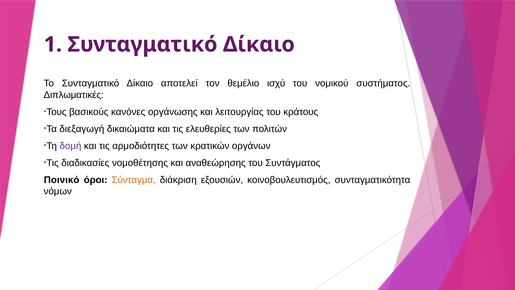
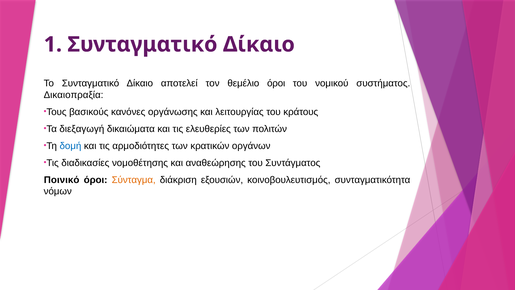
θεμέλιο ισχύ: ισχύ -> όροι
Διπλωματικές: Διπλωματικές -> Δικαιοπραξία
δομή colour: purple -> blue
